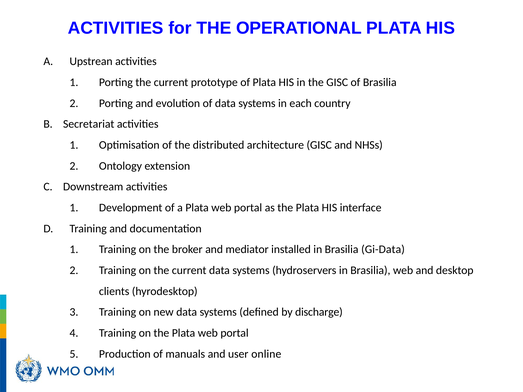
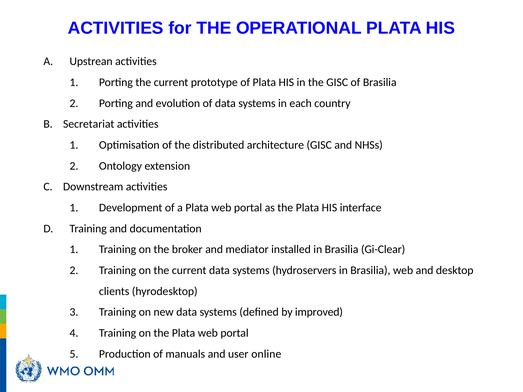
Gi-Data: Gi-Data -> Gi-Clear
discharge: discharge -> improved
